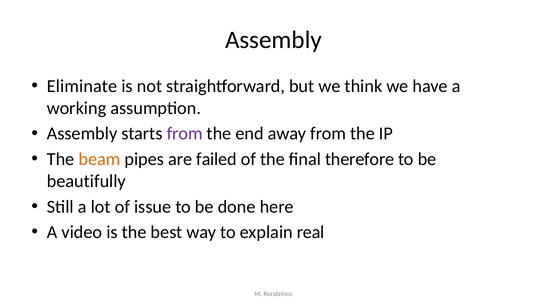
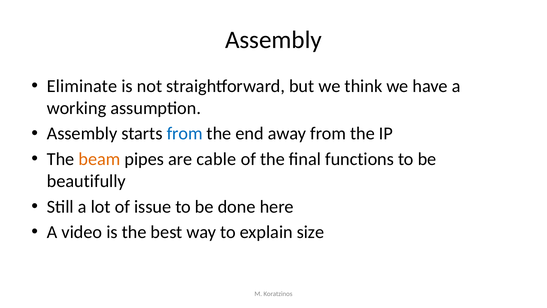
from at (185, 133) colour: purple -> blue
failed: failed -> cable
therefore: therefore -> functions
real: real -> size
